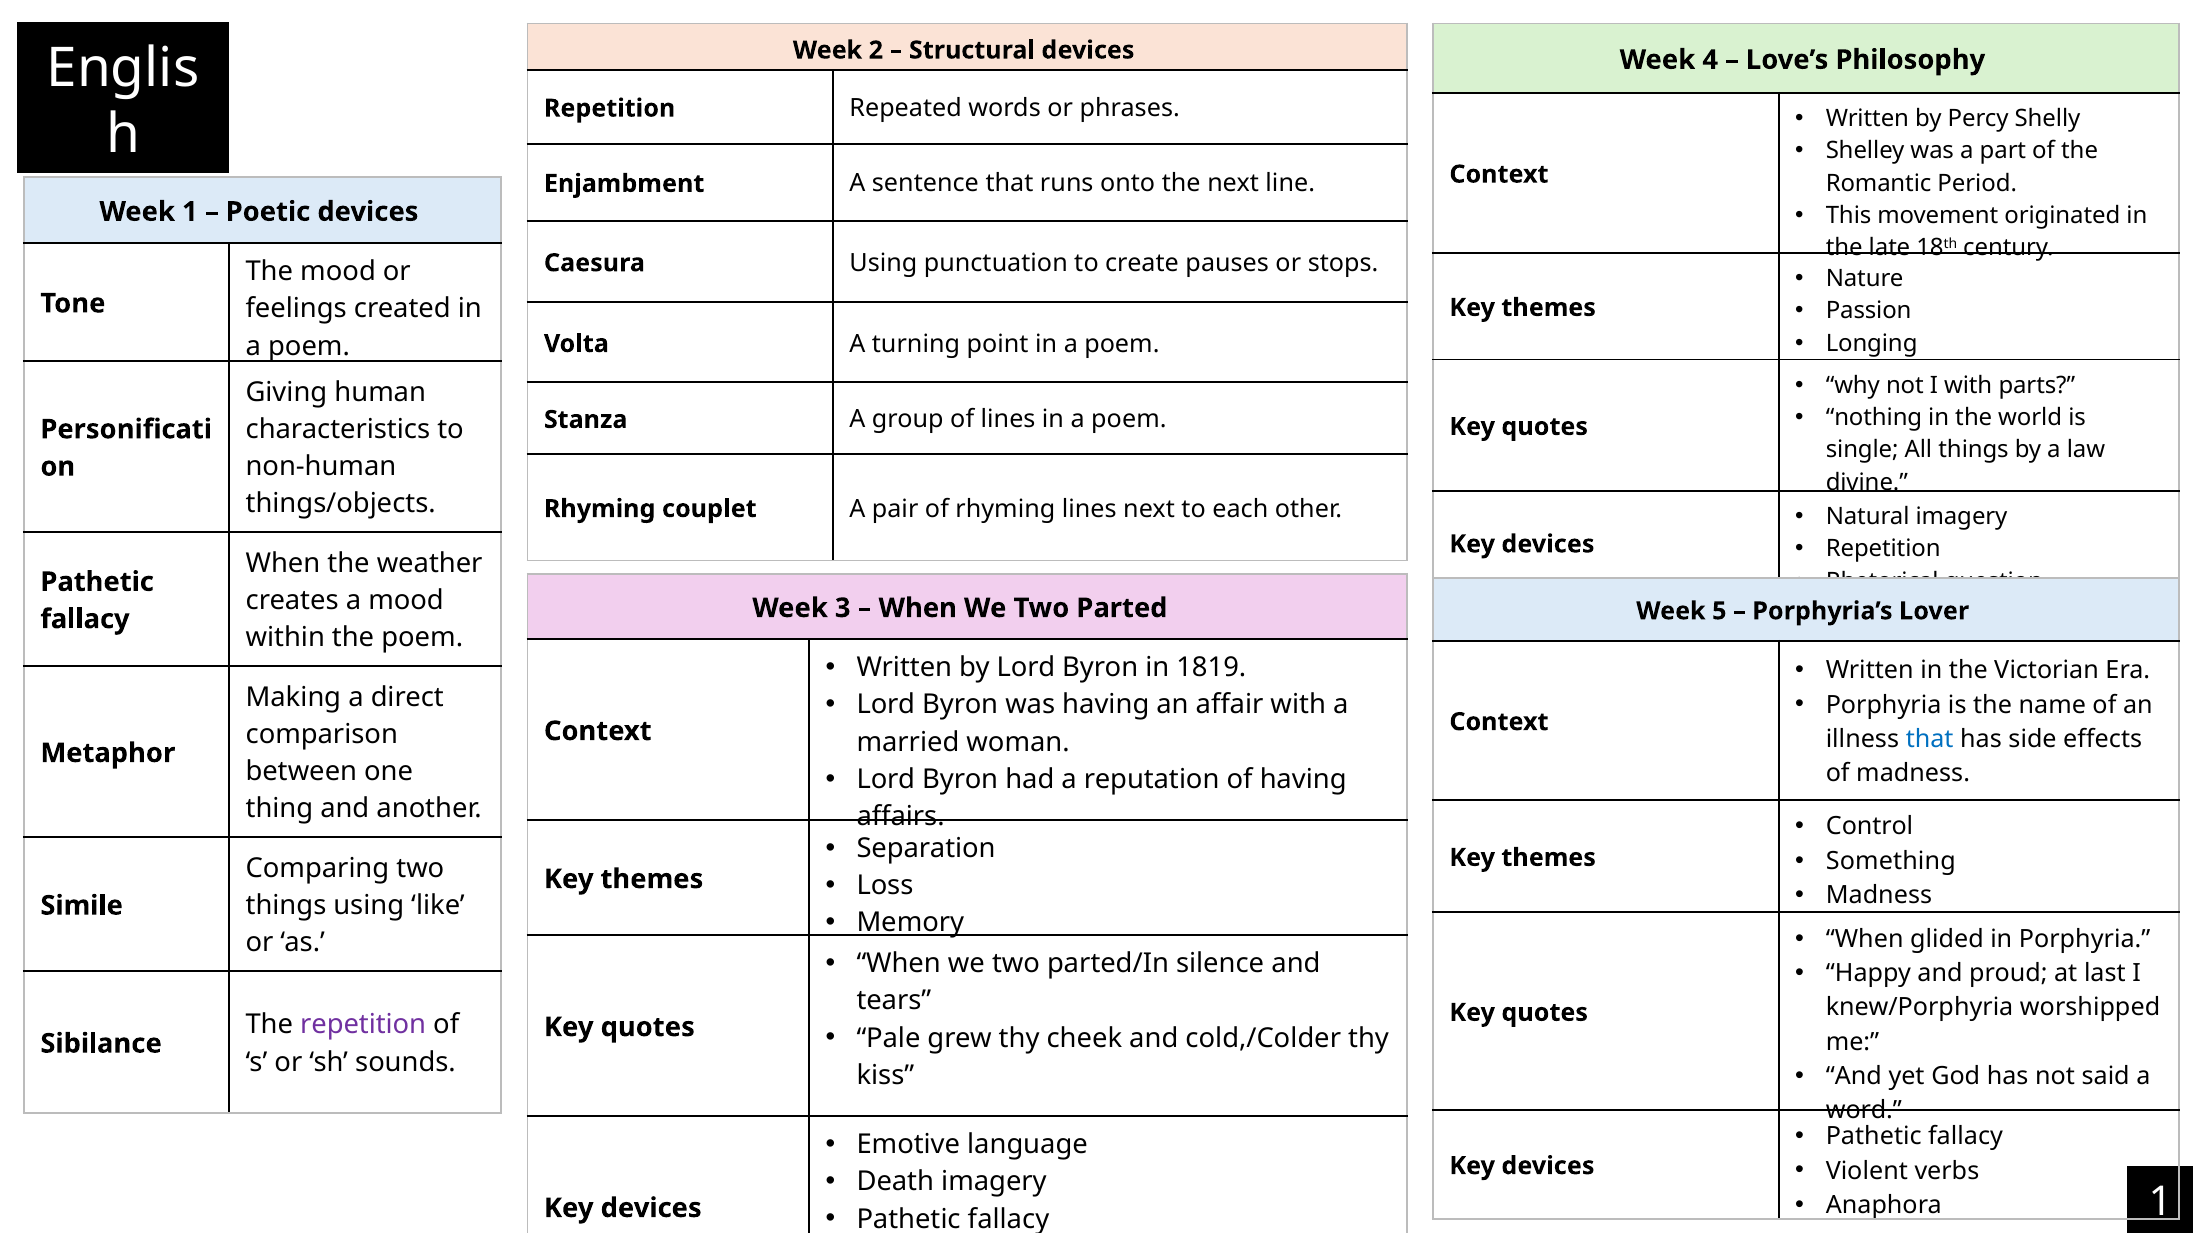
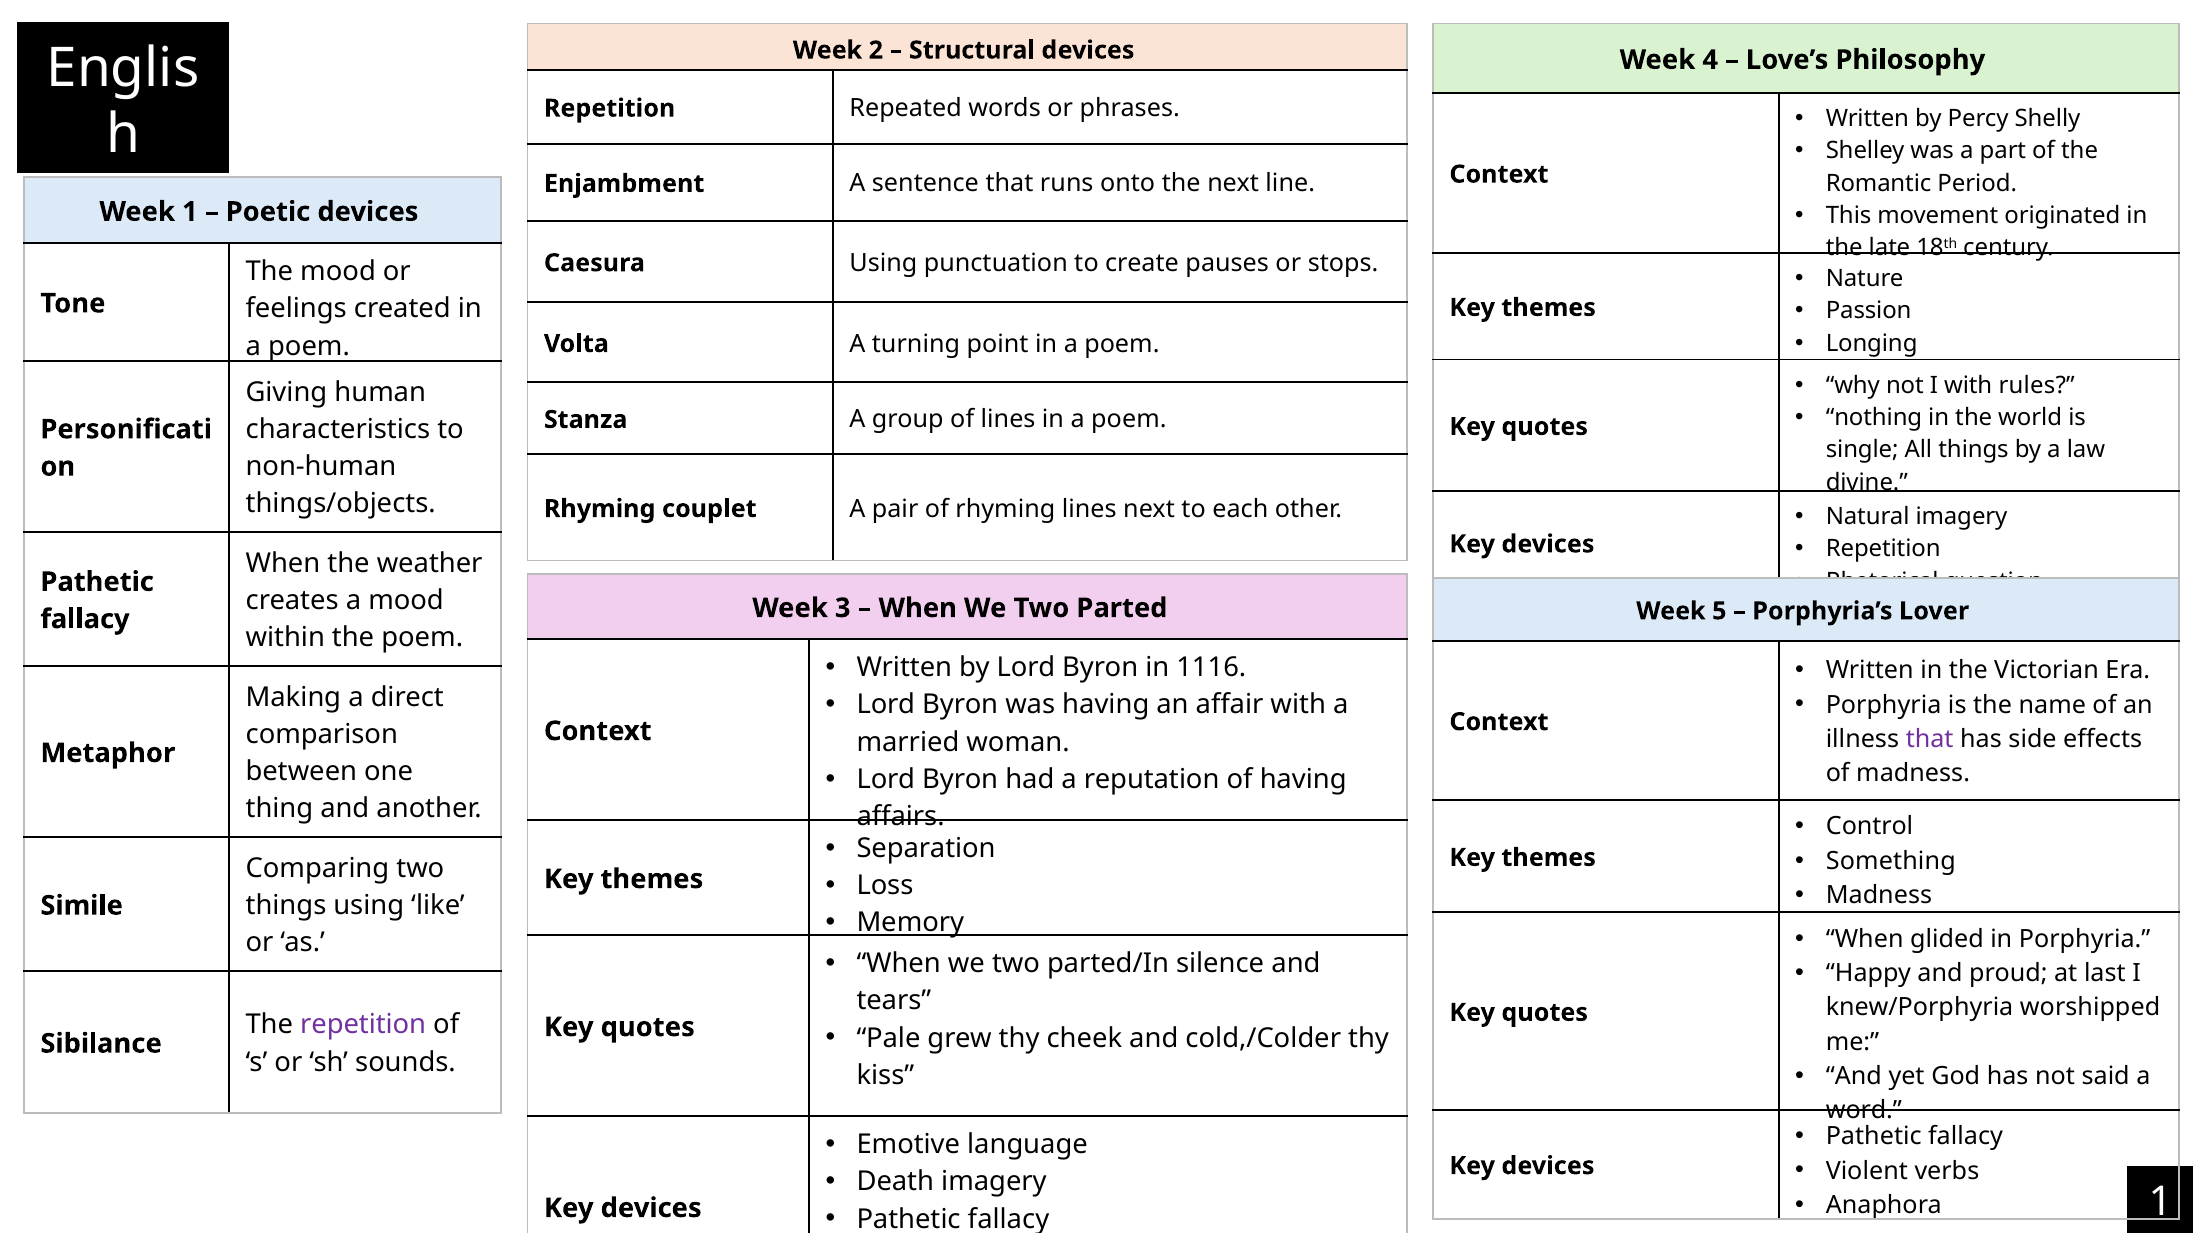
parts: parts -> rules
1819: 1819 -> 1116
that at (1930, 739) colour: blue -> purple
